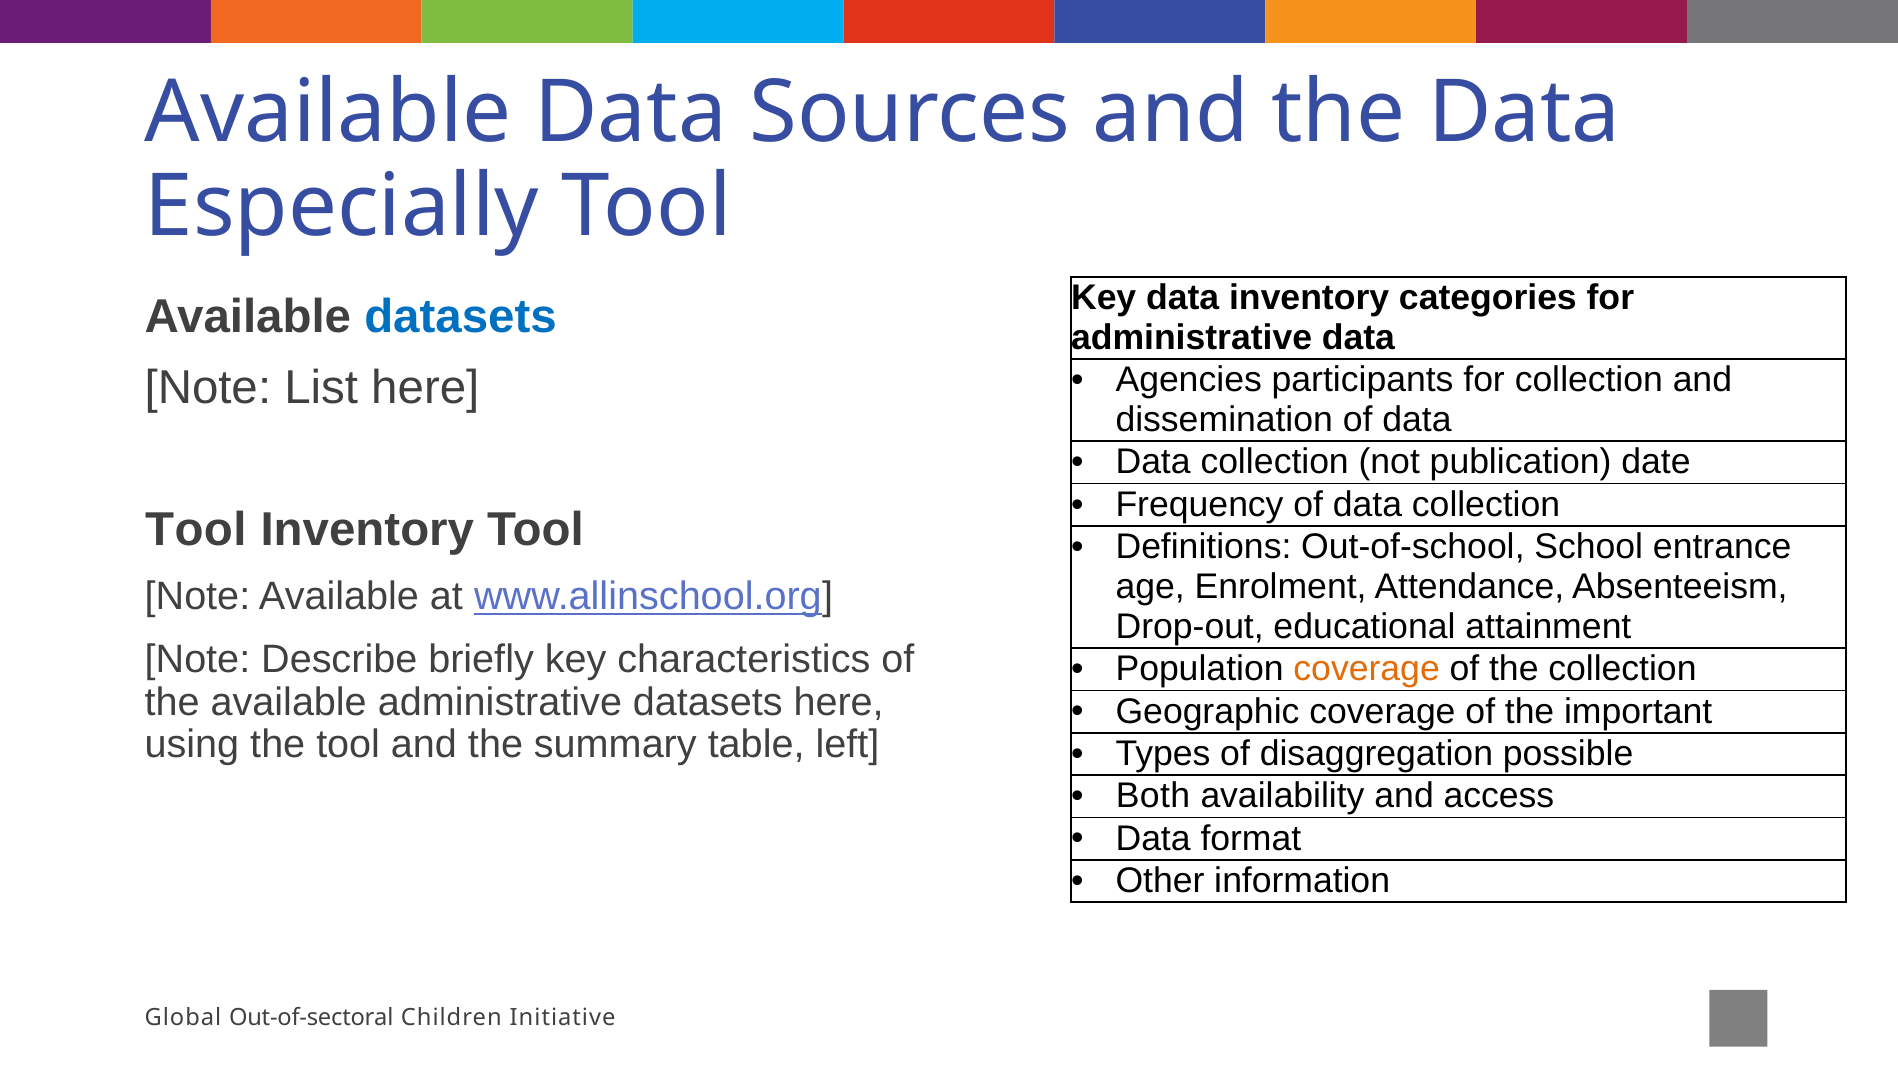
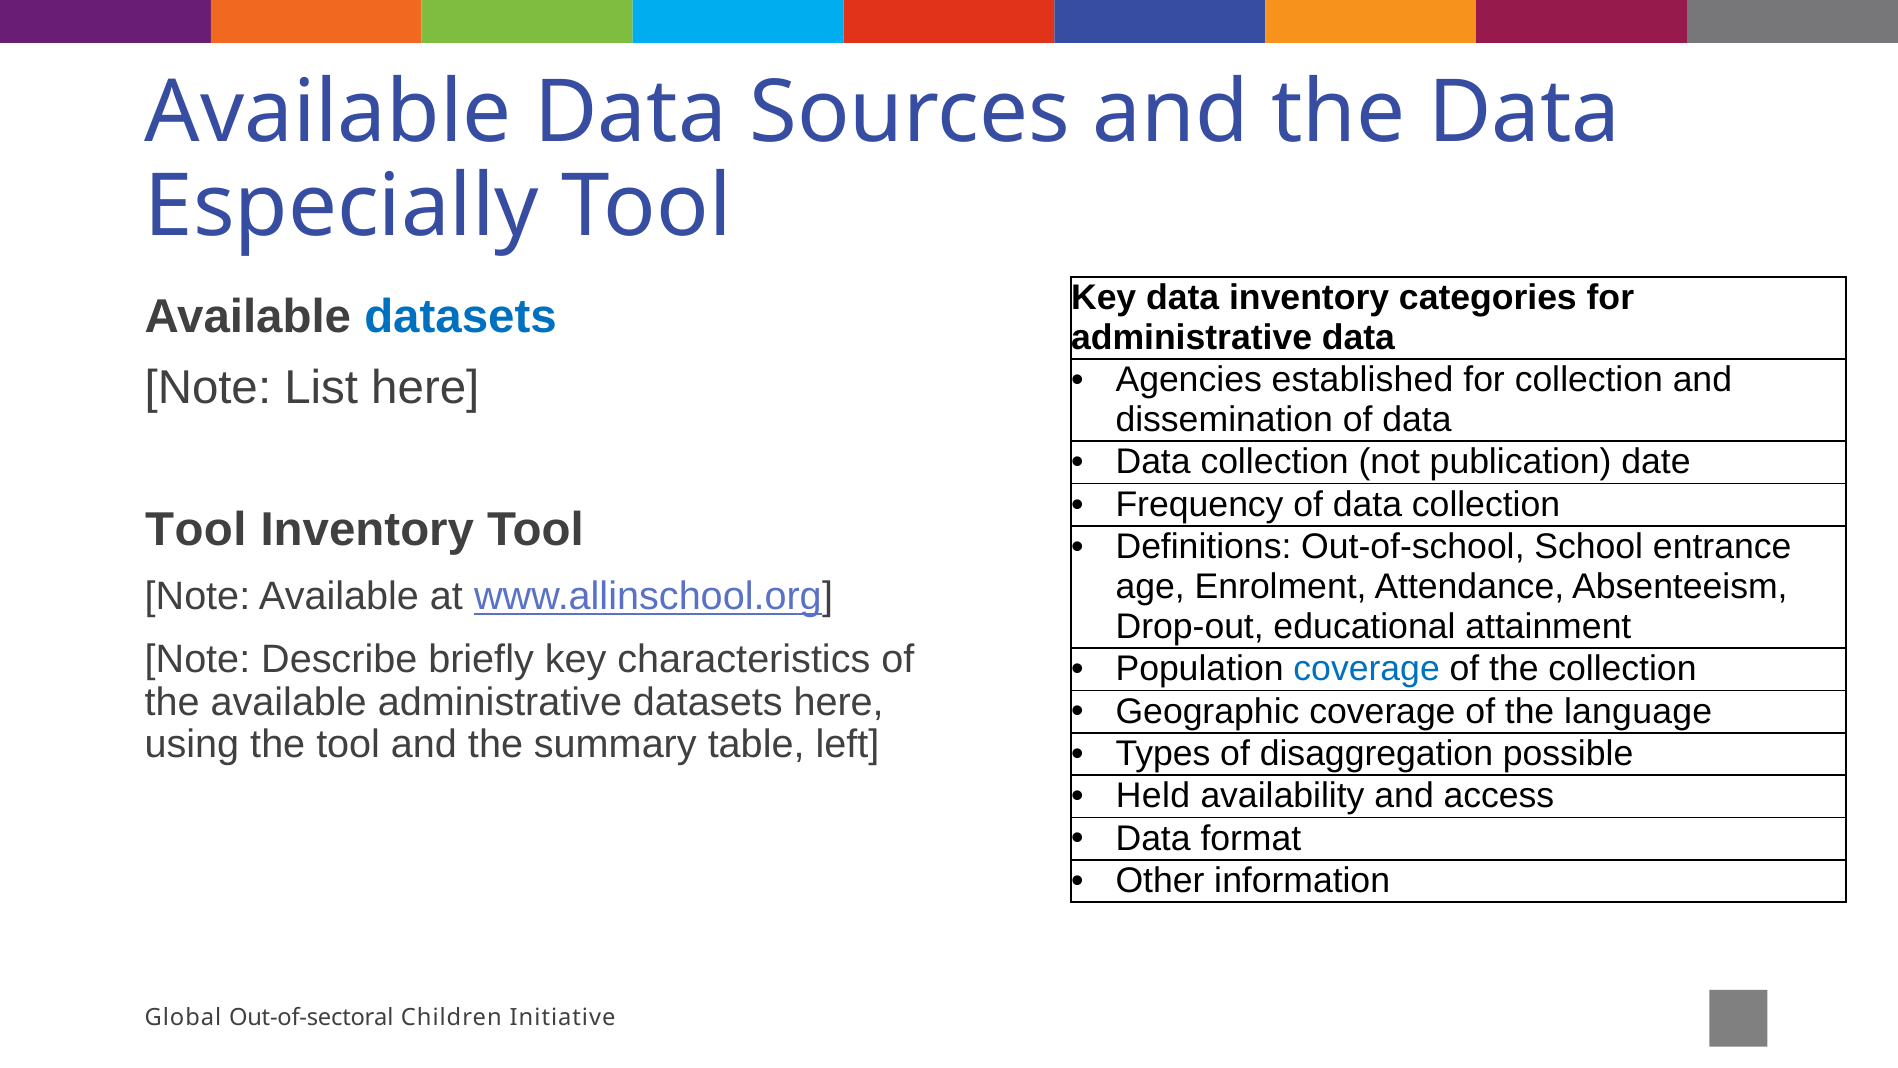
participants: participants -> established
coverage at (1367, 669) colour: orange -> blue
important: important -> language
Both: Both -> Held
